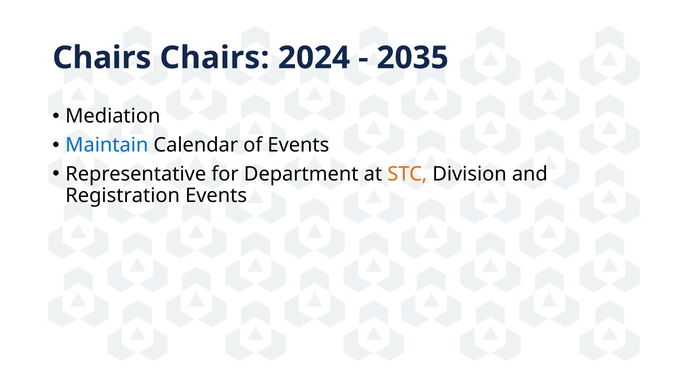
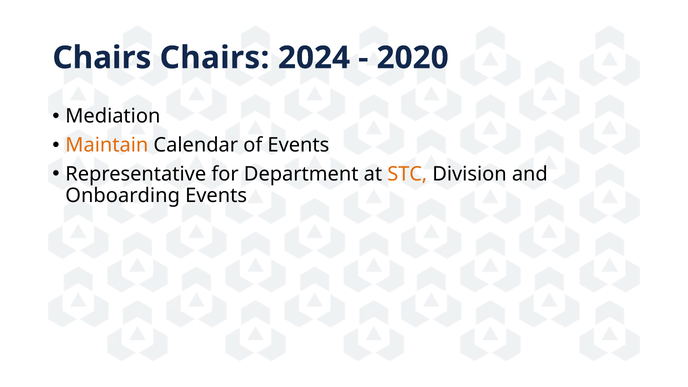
2035: 2035 -> 2020
Maintain colour: blue -> orange
Registration: Registration -> Onboarding
